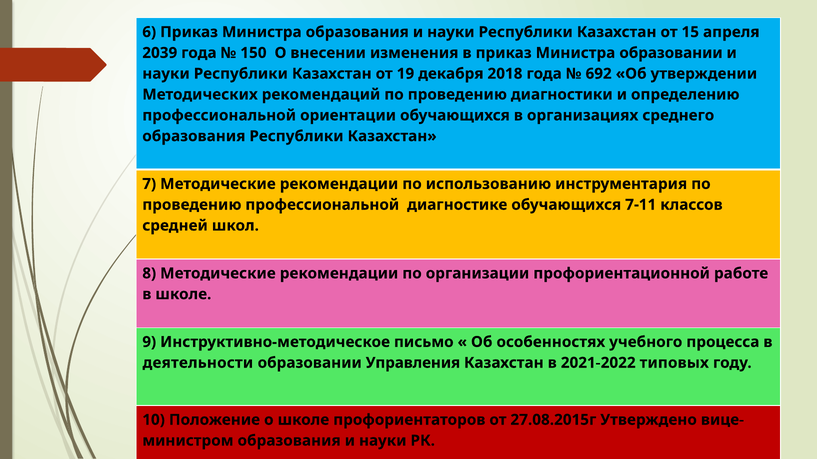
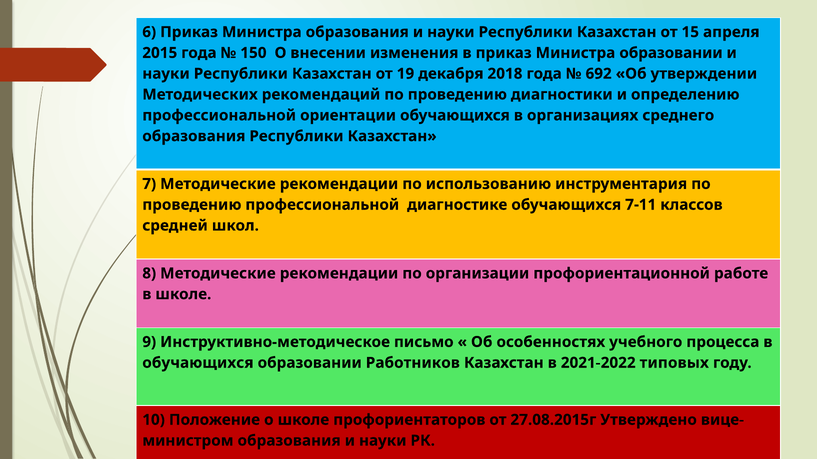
2039: 2039 -> 2015
деятельности at (198, 363): деятельности -> обучающихся
Управления: Управления -> Работников
